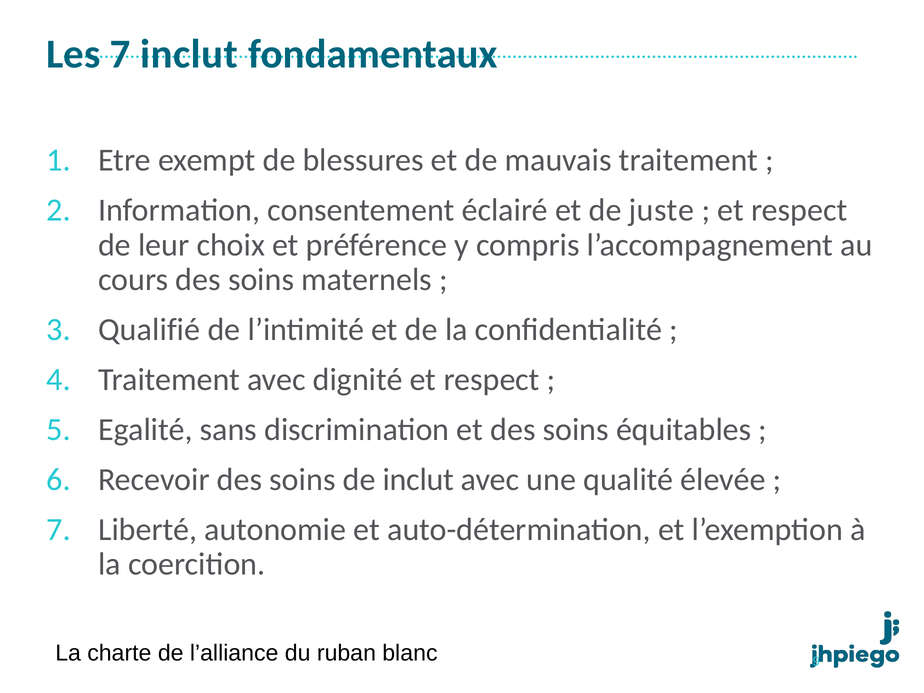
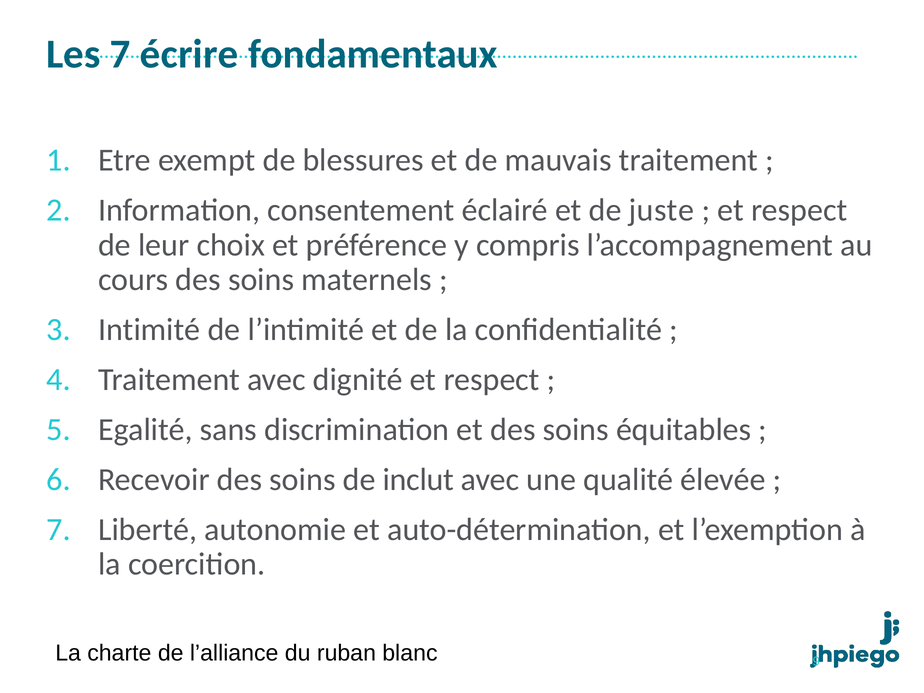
7 inclut: inclut -> écrire
Qualifié: Qualifié -> Intimité
